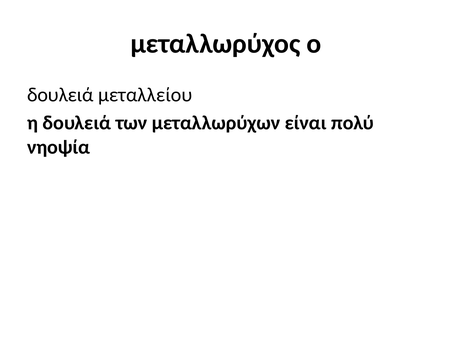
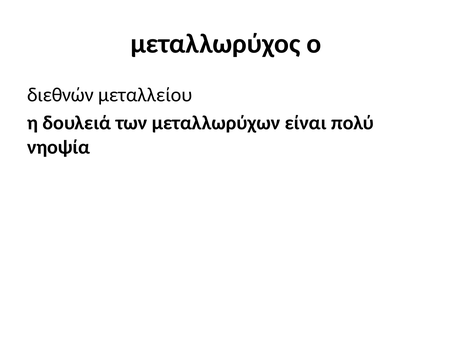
δουλειά at (60, 95): δουλειά -> διεθνών
